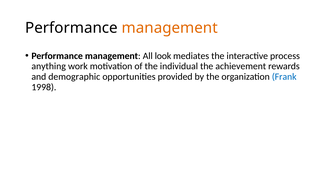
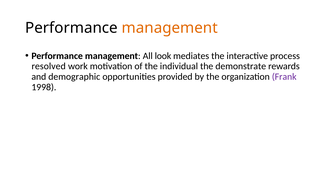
anything: anything -> resolved
achievement: achievement -> demonstrate
Frank colour: blue -> purple
